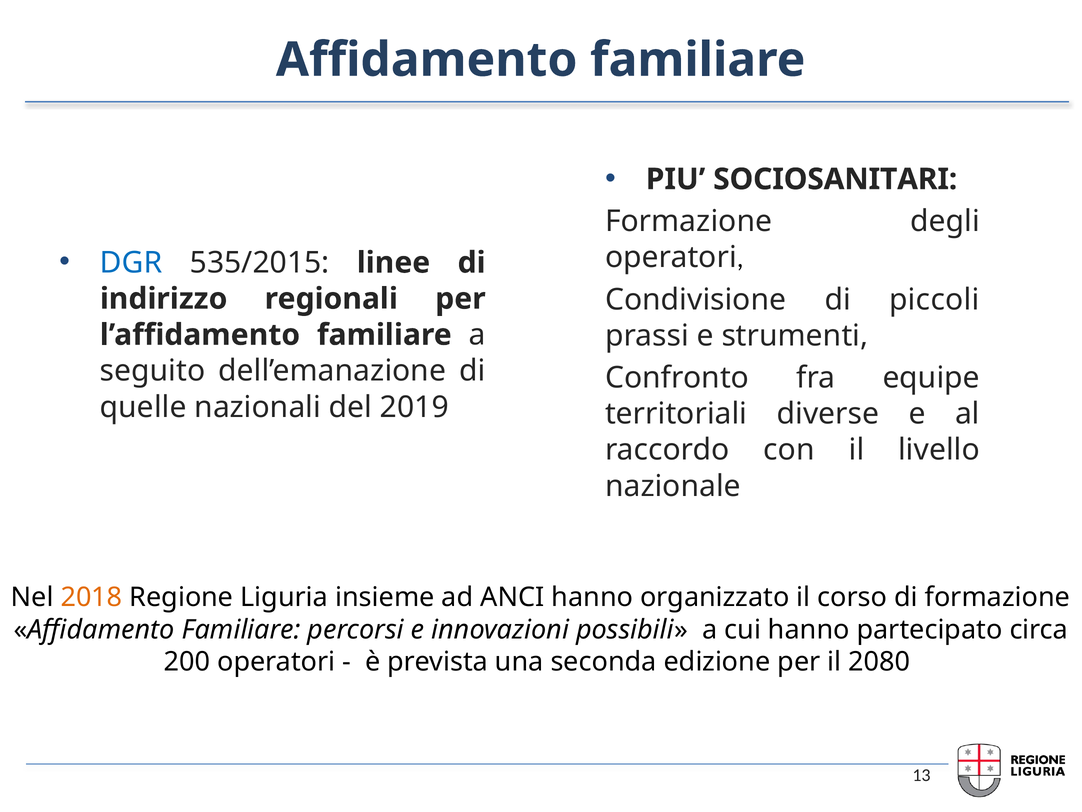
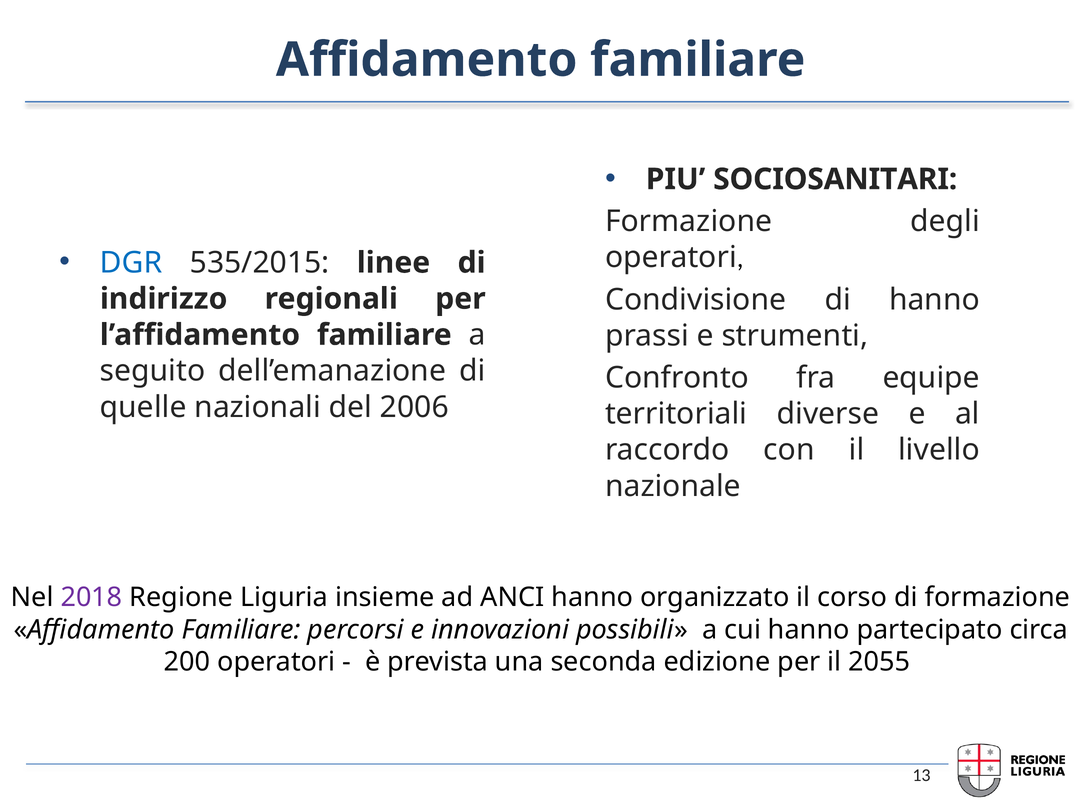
di piccoli: piccoli -> hanno
2019: 2019 -> 2006
2018 colour: orange -> purple
2080: 2080 -> 2055
